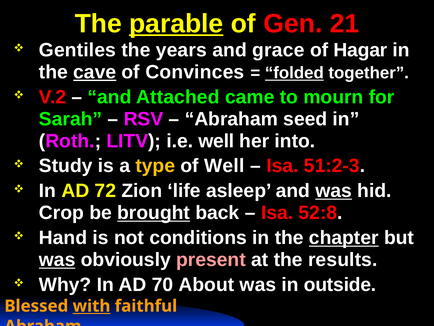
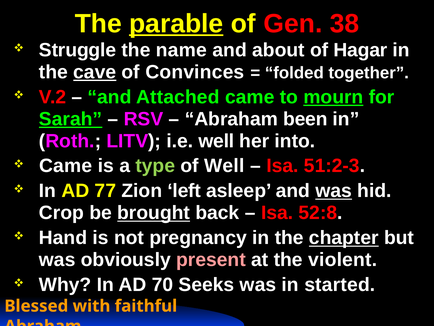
21: 21 -> 38
Gentiles: Gentiles -> Struggle
years: years -> name
grace: grace -> about
folded underline: present -> none
mourn underline: none -> present
Sarah underline: none -> present
seed: seed -> been
Study at (66, 166): Study -> Came
type colour: yellow -> light green
72: 72 -> 77
life: life -> left
conditions: conditions -> pregnancy
was at (57, 259) underline: present -> none
results: results -> violent
About: About -> Seeks
outside: outside -> started
with underline: present -> none
